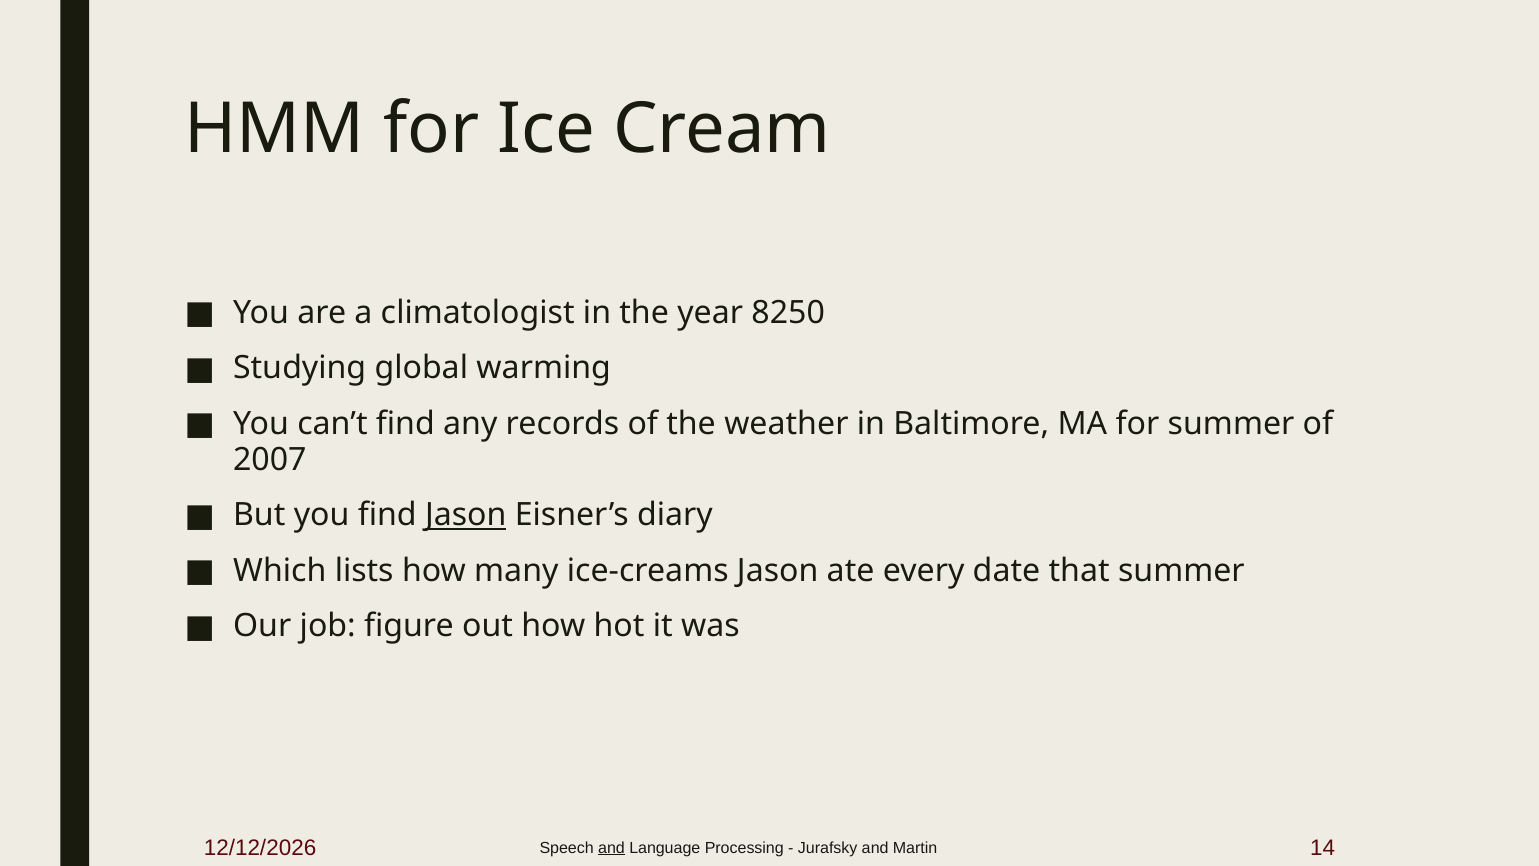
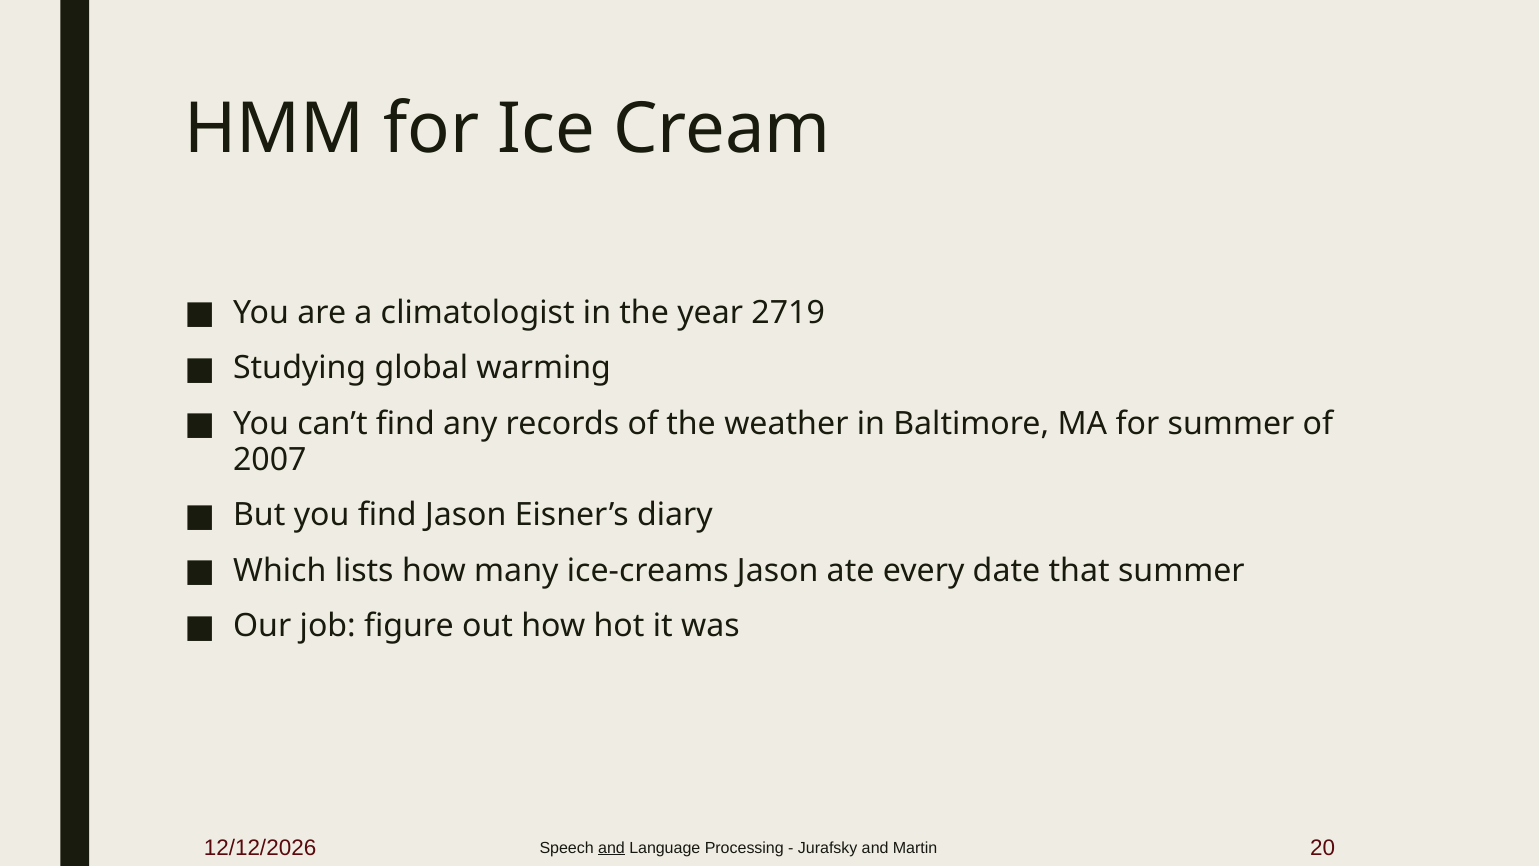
8250: 8250 -> 2719
Jason at (466, 515) underline: present -> none
14: 14 -> 20
